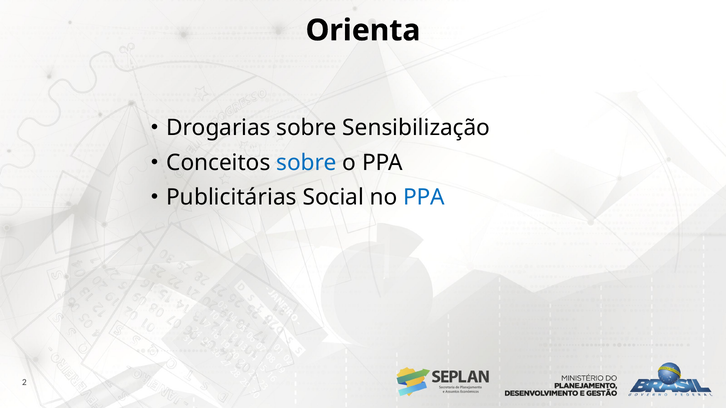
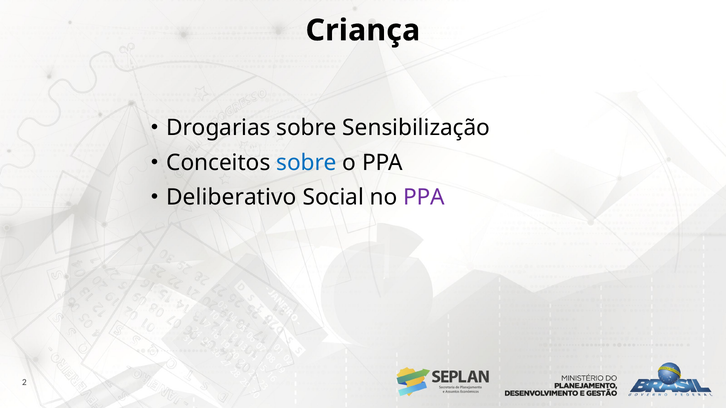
Orienta: Orienta -> Criança
Publicitárias: Publicitárias -> Deliberativo
PPA at (424, 198) colour: blue -> purple
